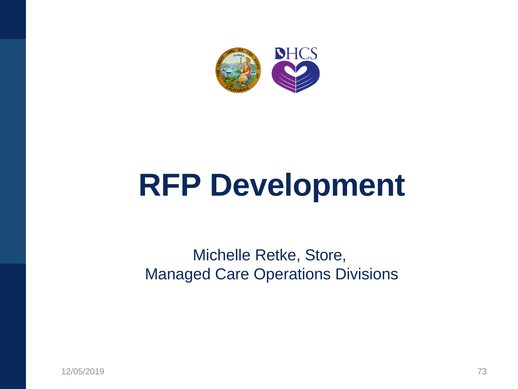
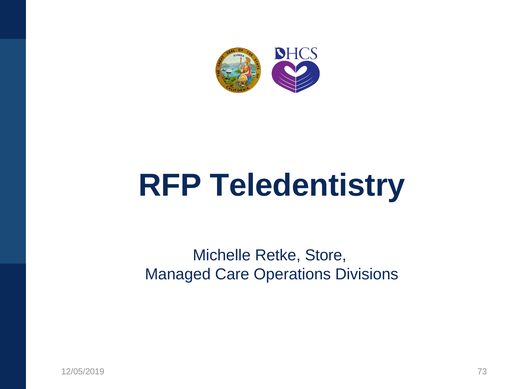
Development: Development -> Teledentistry
